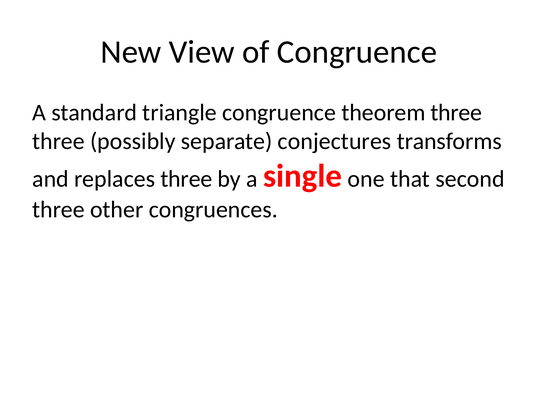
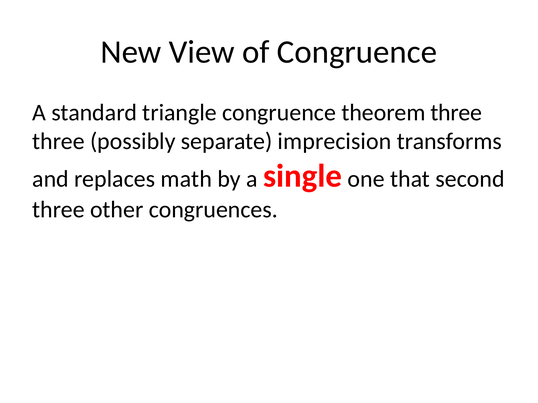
conjectures: conjectures -> imprecision
replaces three: three -> math
